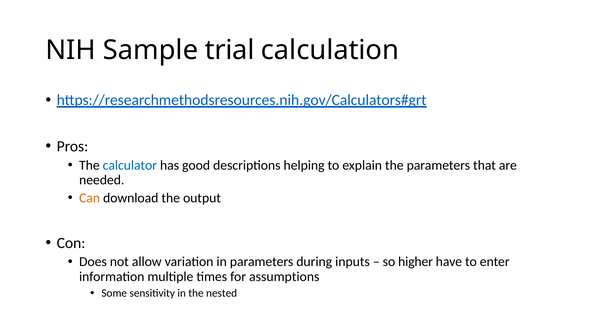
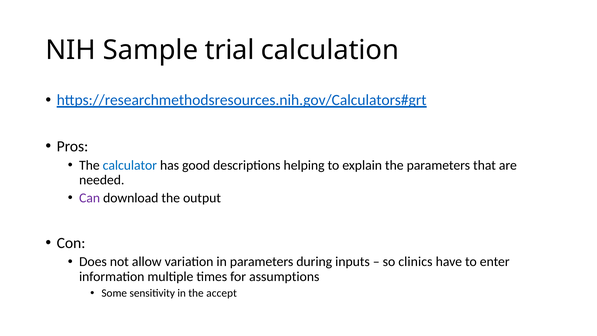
Can colour: orange -> purple
higher: higher -> clinics
nested: nested -> accept
